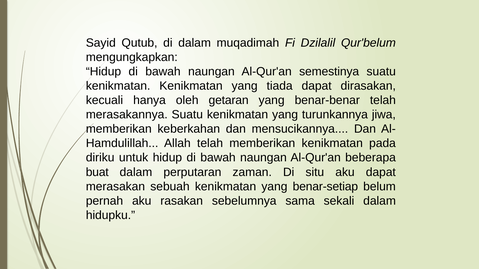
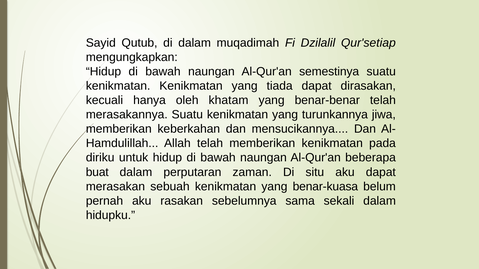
Qur'belum: Qur'belum -> Qur'setiap
getaran: getaran -> khatam
benar-setiap: benar-setiap -> benar-kuasa
